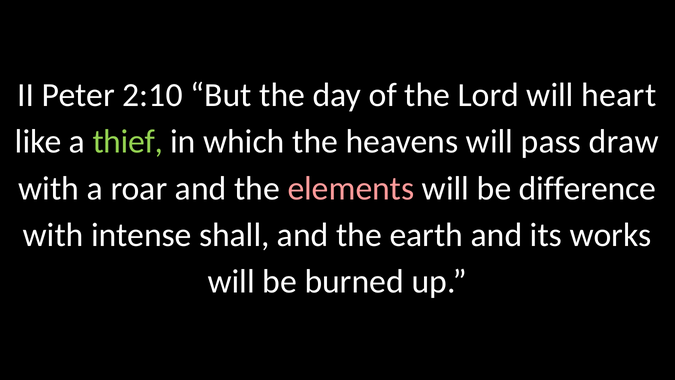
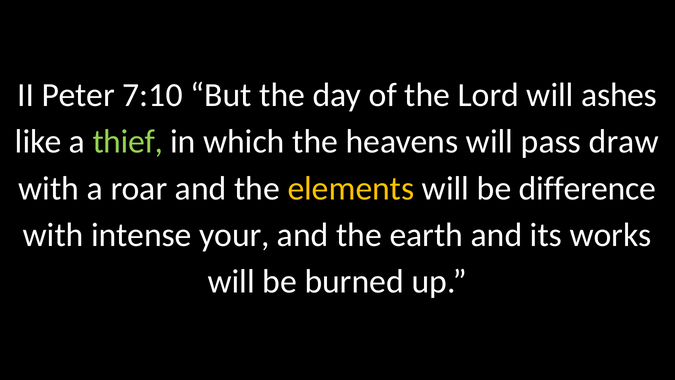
2:10: 2:10 -> 7:10
heart: heart -> ashes
elements colour: pink -> yellow
shall: shall -> your
